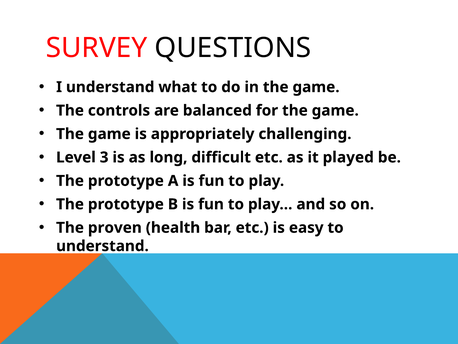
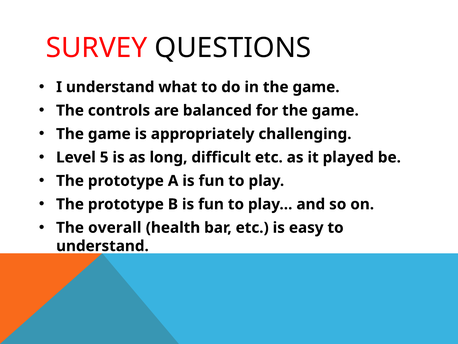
3: 3 -> 5
proven: proven -> overall
